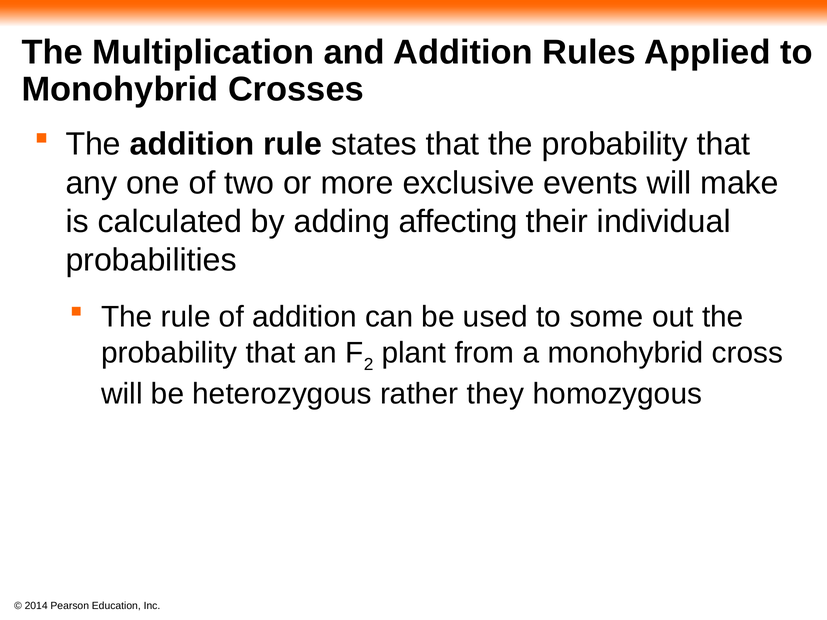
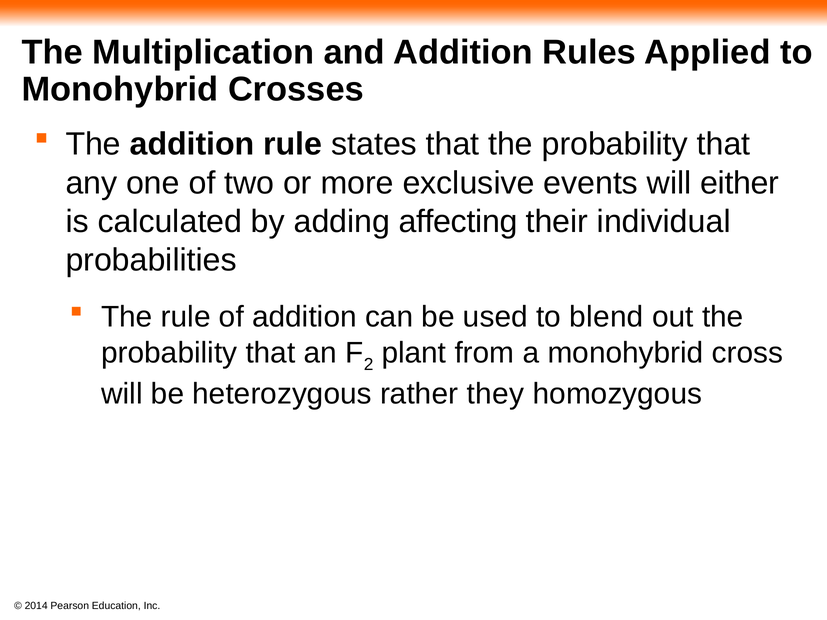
make: make -> either
some: some -> blend
